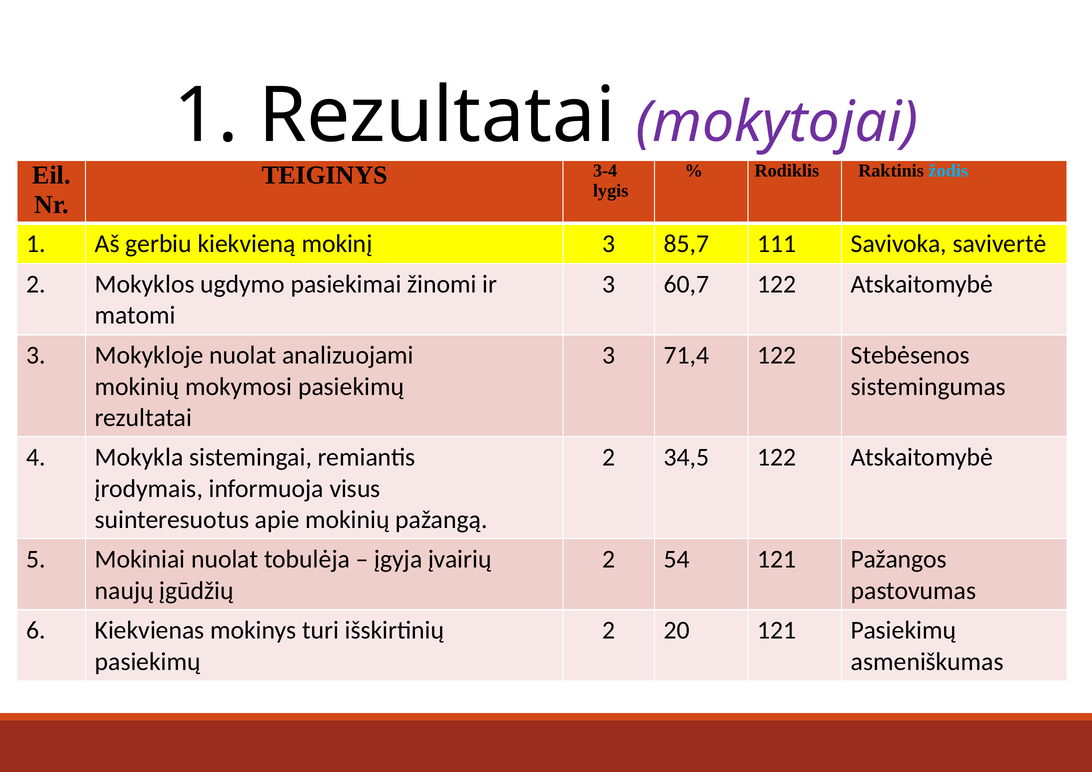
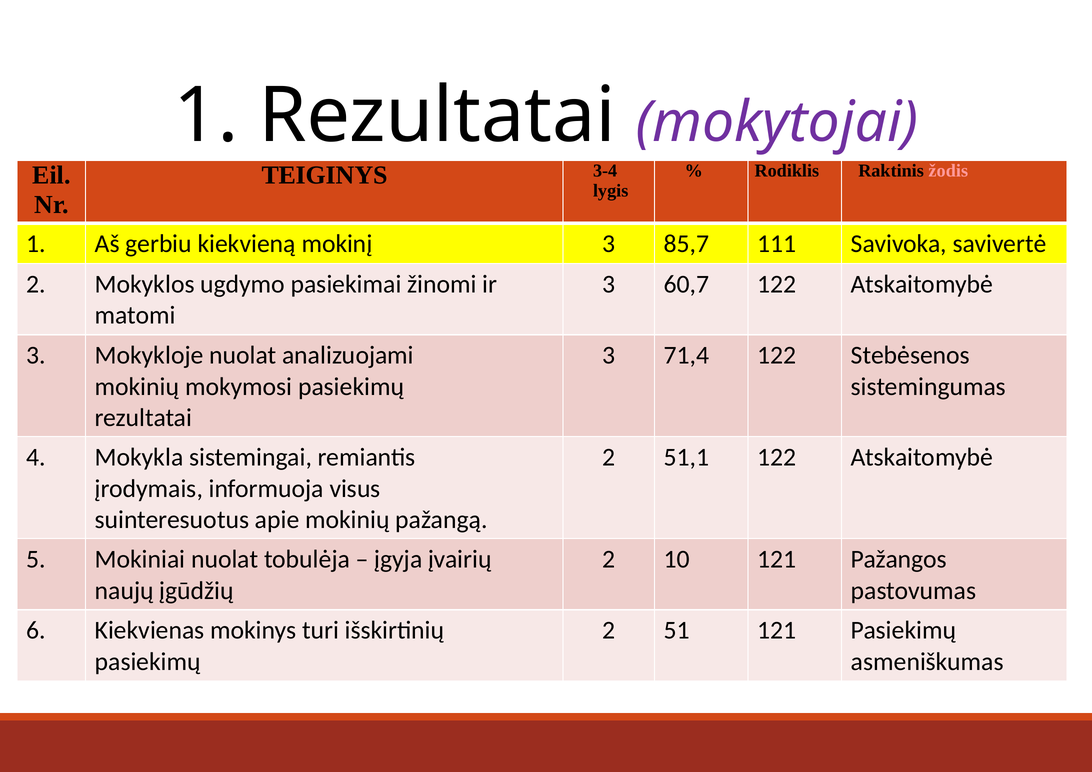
žodis colour: light blue -> pink
34,5: 34,5 -> 51,1
54: 54 -> 10
20: 20 -> 51
